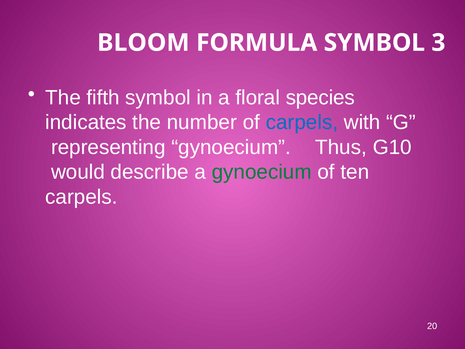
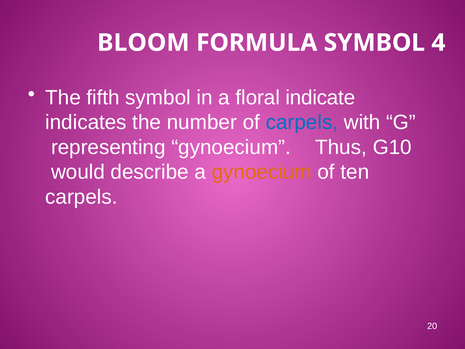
3: 3 -> 4
species: species -> indicate
gynoecium at (262, 172) colour: green -> orange
